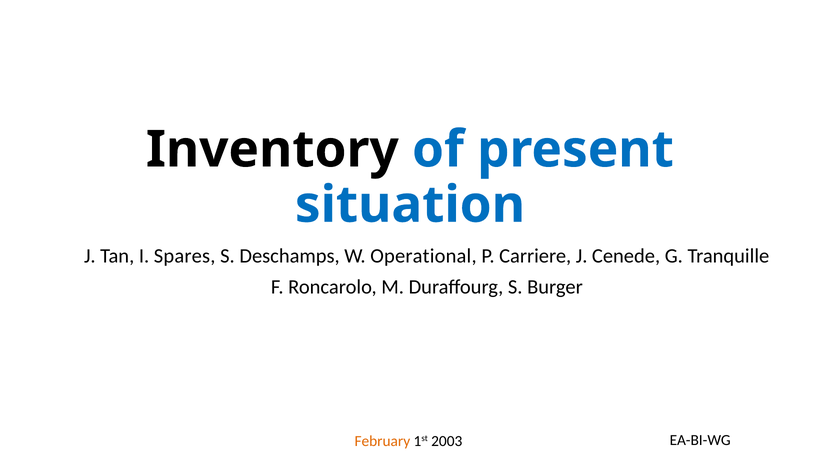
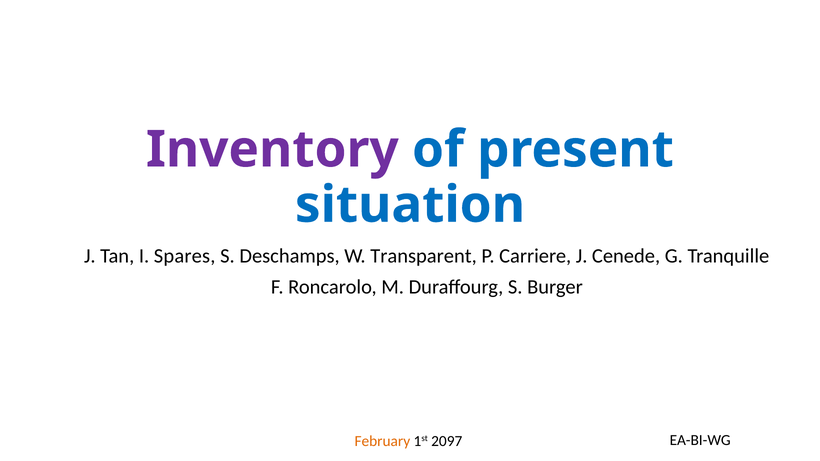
Inventory colour: black -> purple
Operational: Operational -> Transparent
2003: 2003 -> 2097
